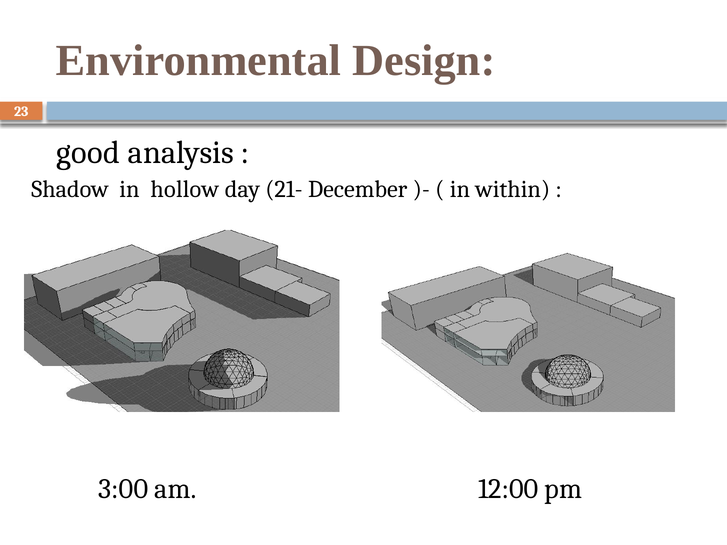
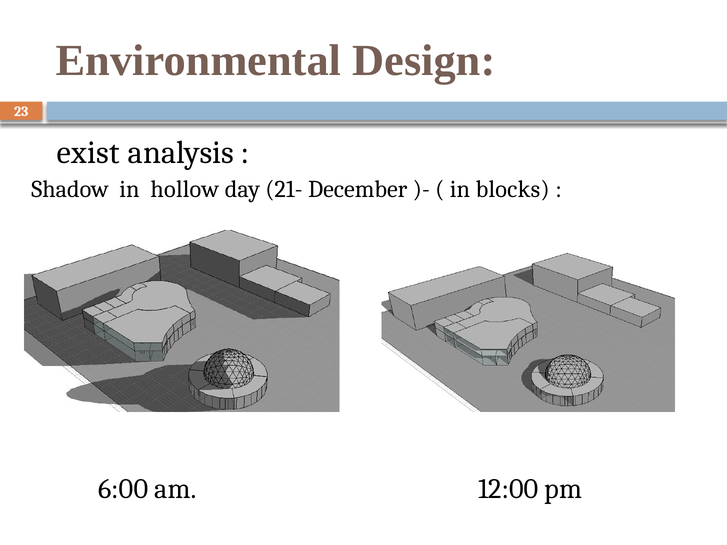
good: good -> exist
within: within -> blocks
3:00: 3:00 -> 6:00
